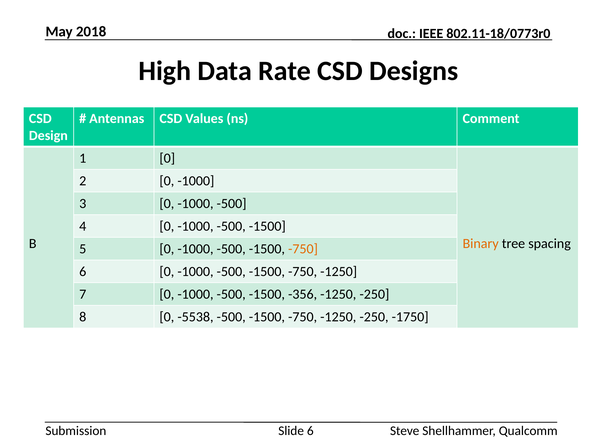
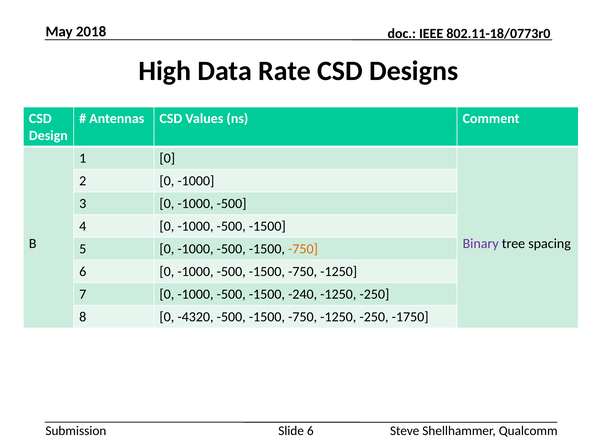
Binary colour: orange -> purple
-356: -356 -> -240
-5538: -5538 -> -4320
